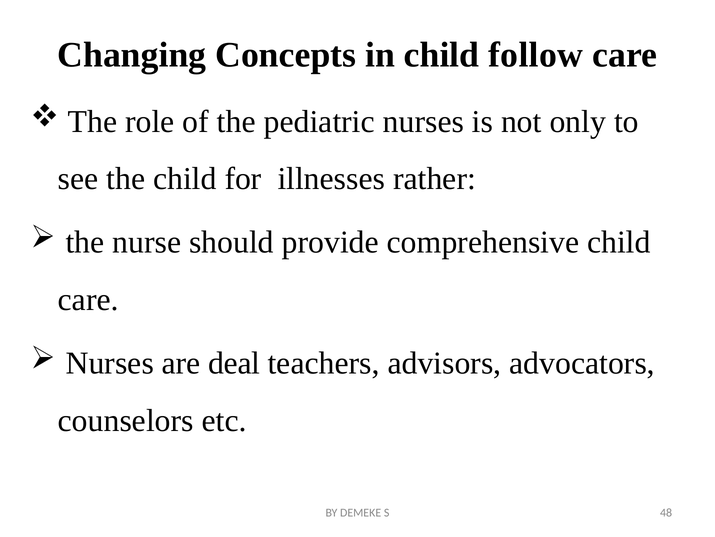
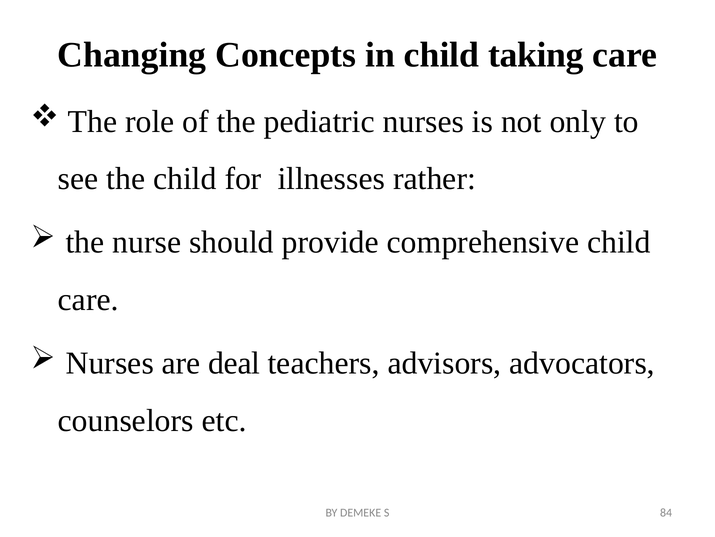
follow: follow -> taking
48: 48 -> 84
